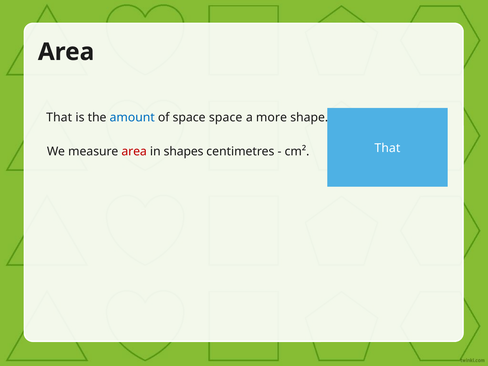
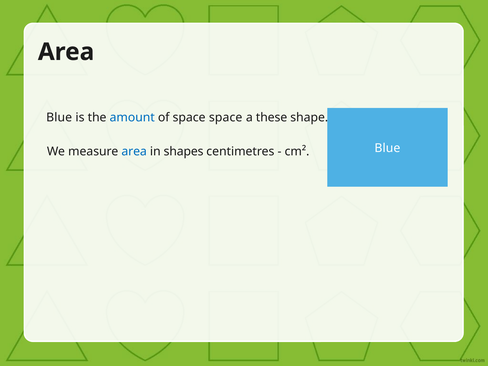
That at (59, 117): That -> Blue
more: more -> these
That at (387, 148): That -> Blue
area at (134, 151) colour: red -> blue
